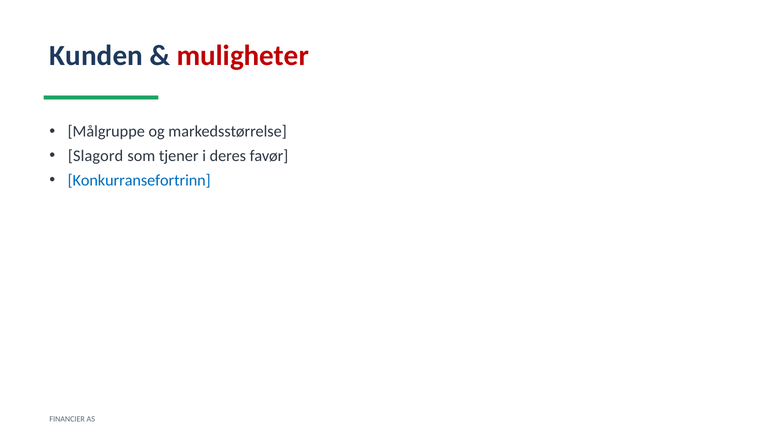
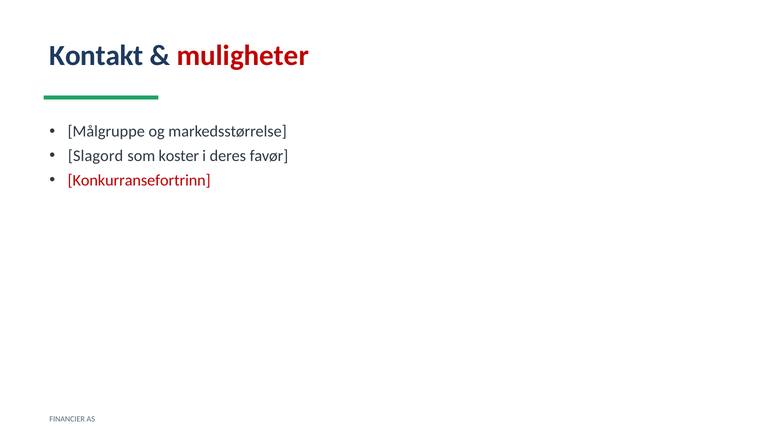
Kunden: Kunden -> Kontakt
tjener: tjener -> koster
Konkurransefortrinn colour: blue -> red
